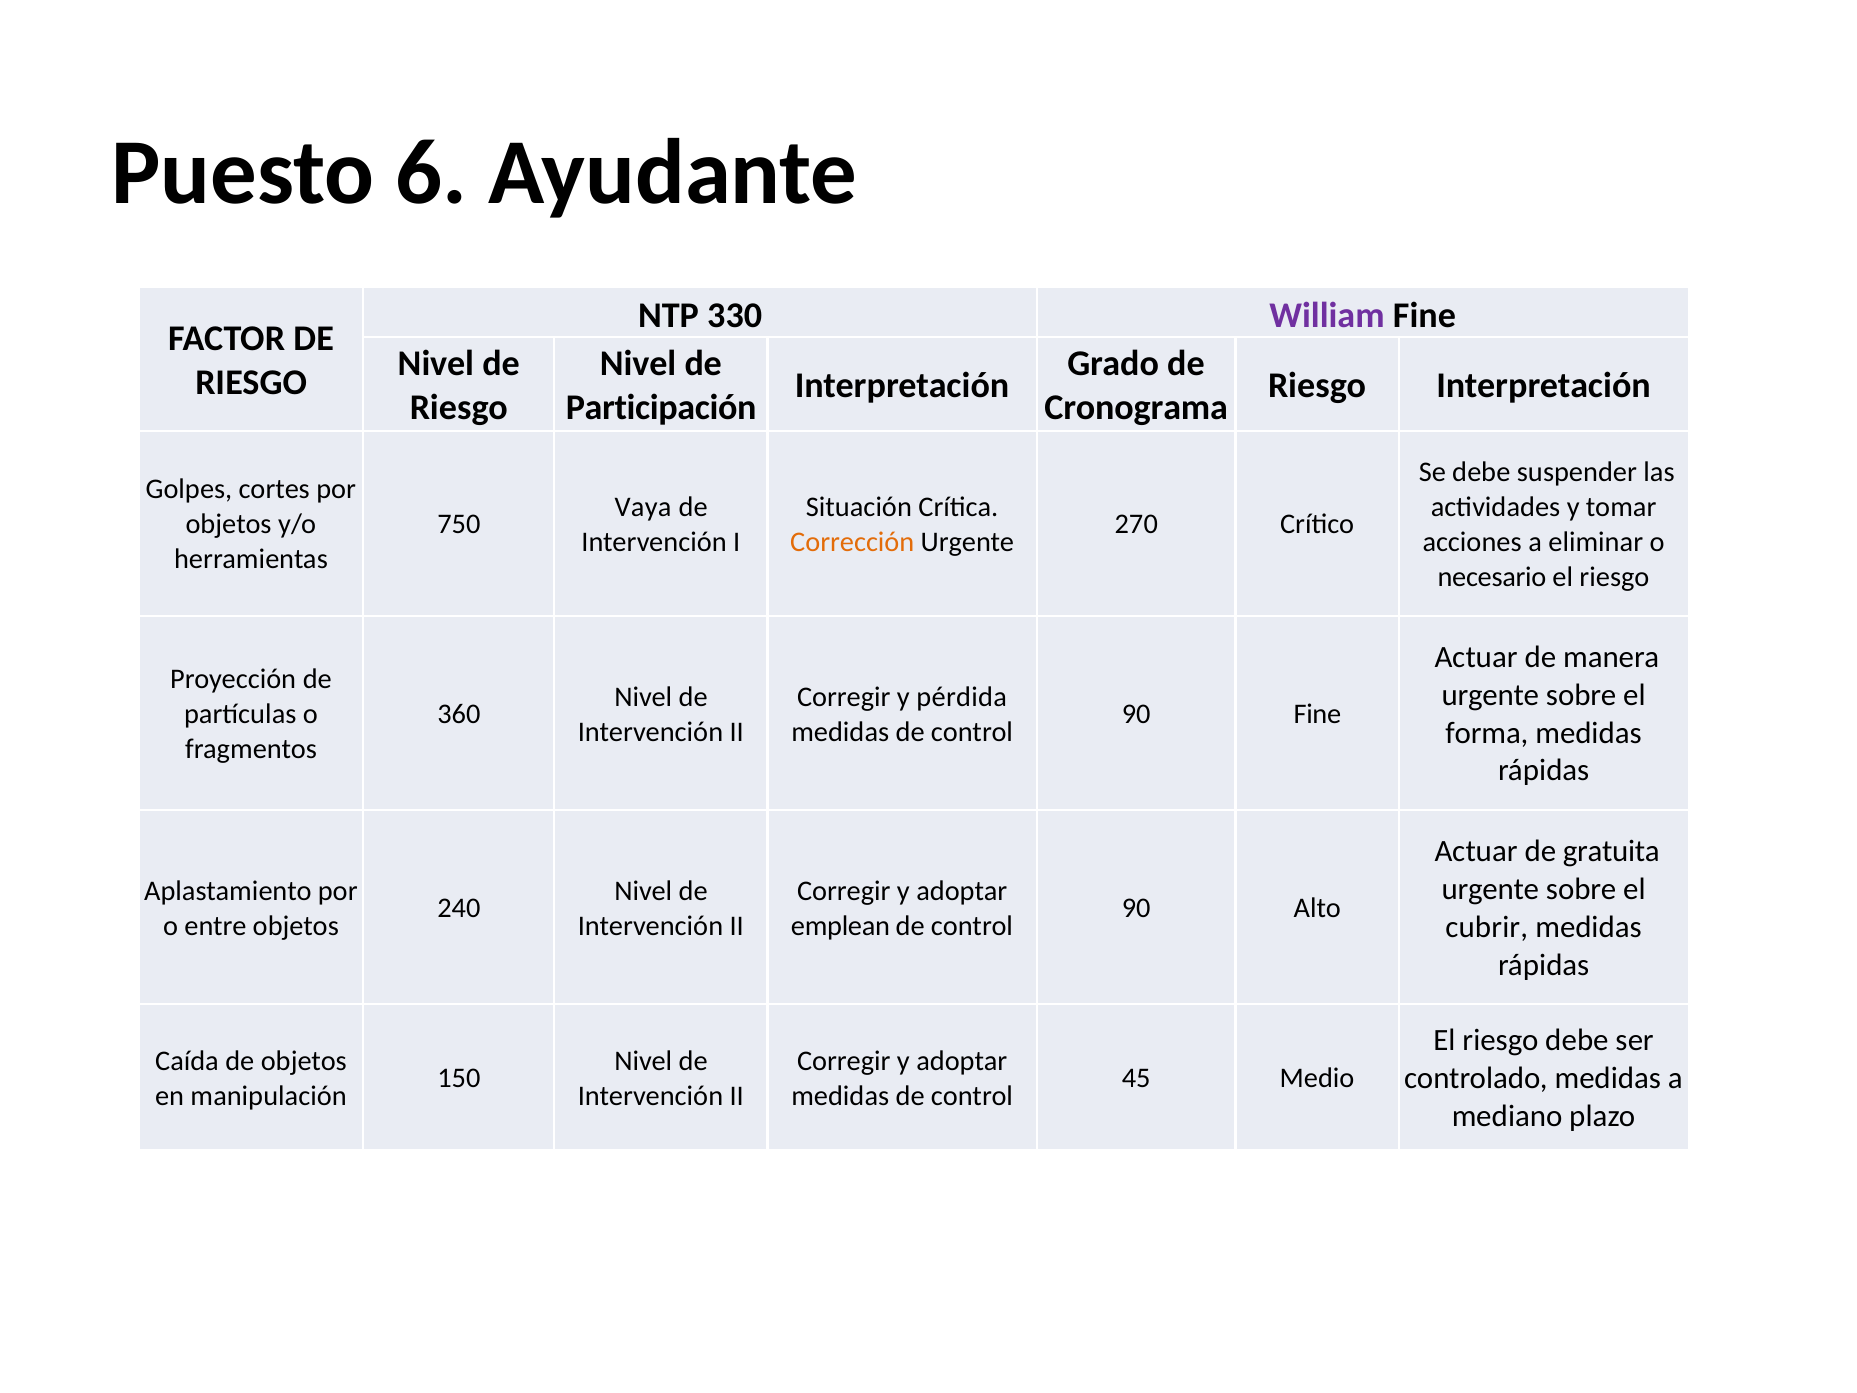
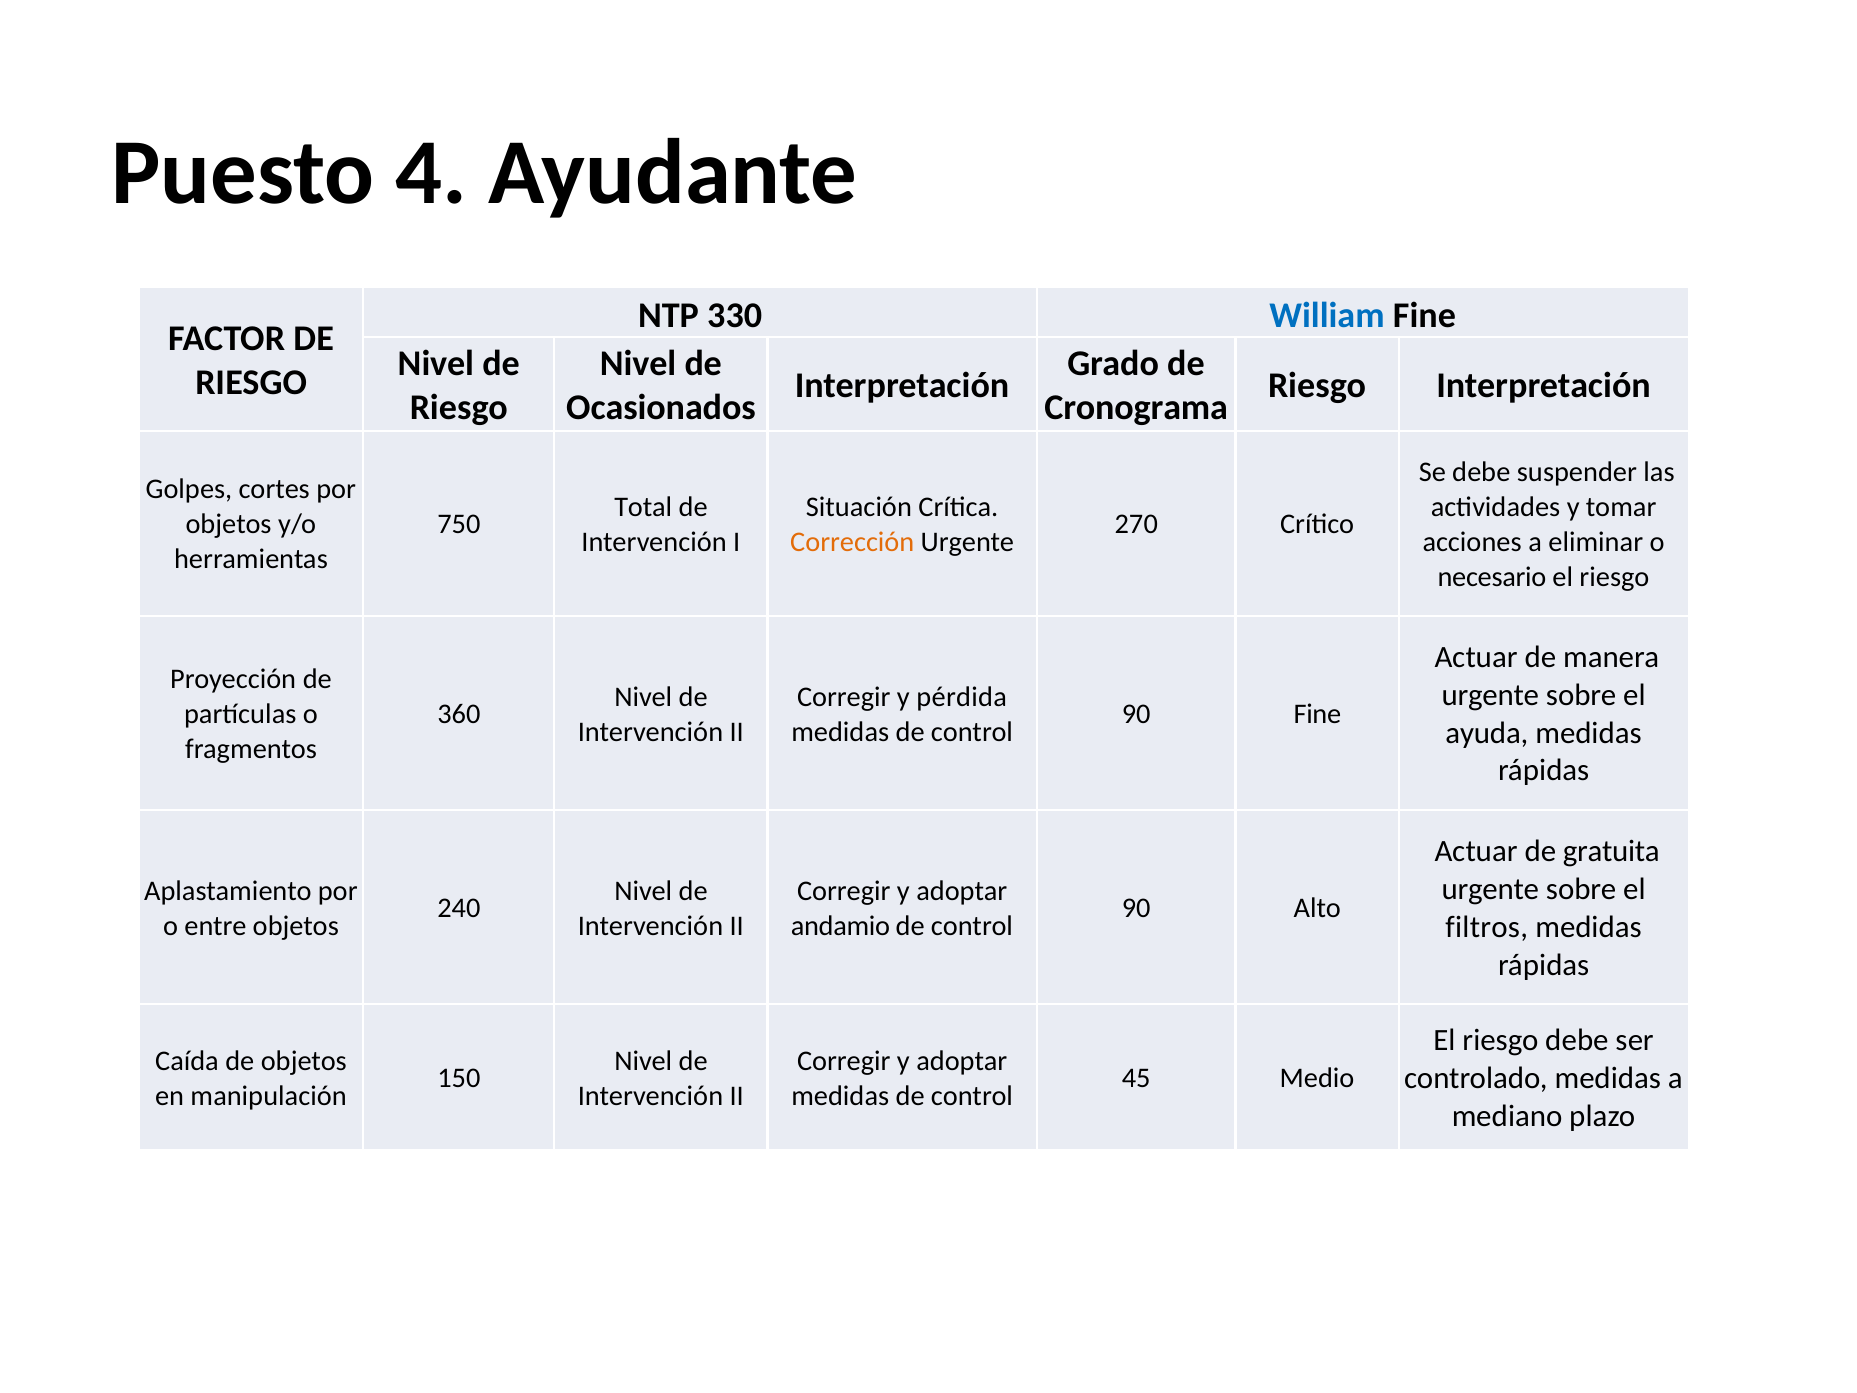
6: 6 -> 4
William colour: purple -> blue
Participación: Participación -> Ocasionados
Vaya: Vaya -> Total
forma: forma -> ayuda
emplean: emplean -> andamio
cubrir: cubrir -> filtros
